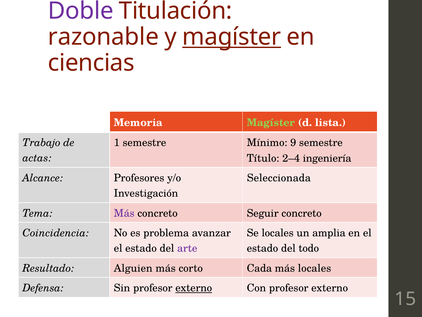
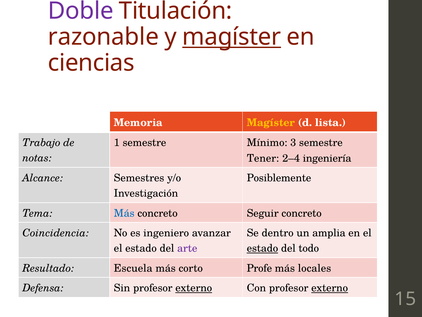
Magíster at (271, 122) colour: light green -> yellow
9: 9 -> 3
actas: actas -> notas
Título: Título -> Tener
Profesores: Profesores -> Semestres
Seleccionada: Seleccionada -> Posiblemente
Más at (124, 213) colour: purple -> blue
problema: problema -> ingeniero
Se locales: locales -> dentro
estado at (262, 248) underline: none -> present
Alguien: Alguien -> Escuela
Cada: Cada -> Profe
externo at (330, 288) underline: none -> present
